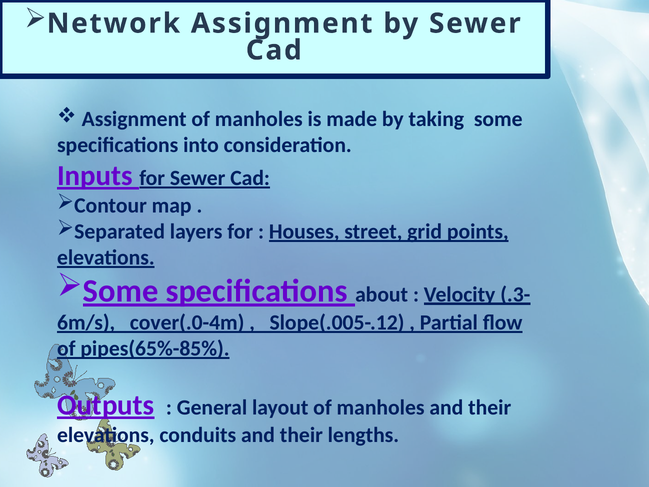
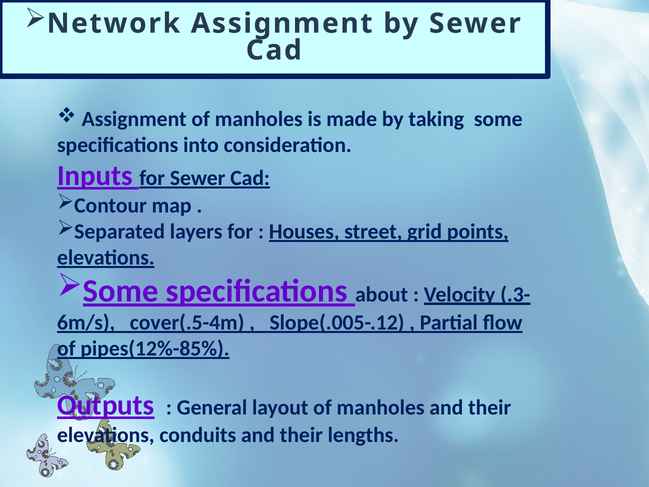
cover(.0-4m: cover(.0-4m -> cover(.5-4m
pipes(65%-85%: pipes(65%-85% -> pipes(12%-85%
